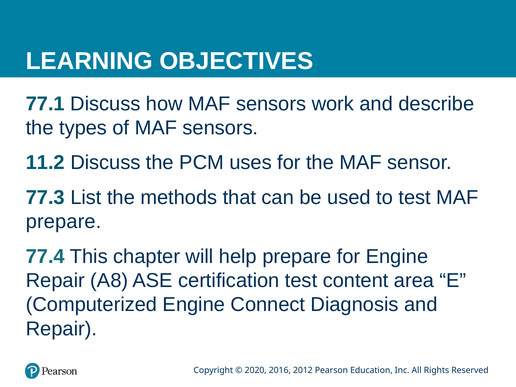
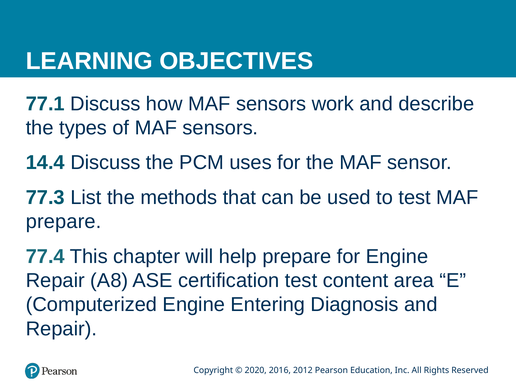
11.2: 11.2 -> 14.4
Connect: Connect -> Entering
